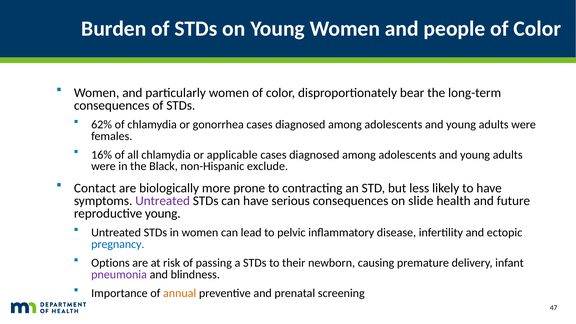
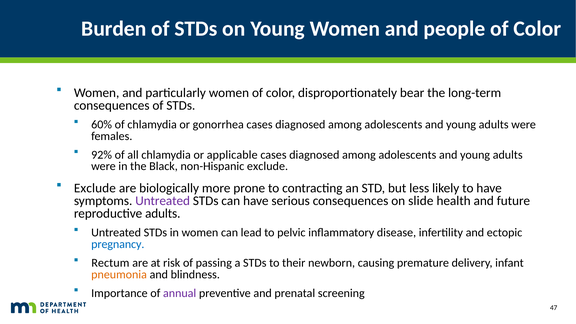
62%: 62% -> 60%
16%: 16% -> 92%
Contact at (95, 188): Contact -> Exclude
reproductive young: young -> adults
Options: Options -> Rectum
pneumonia colour: purple -> orange
annual colour: orange -> purple
